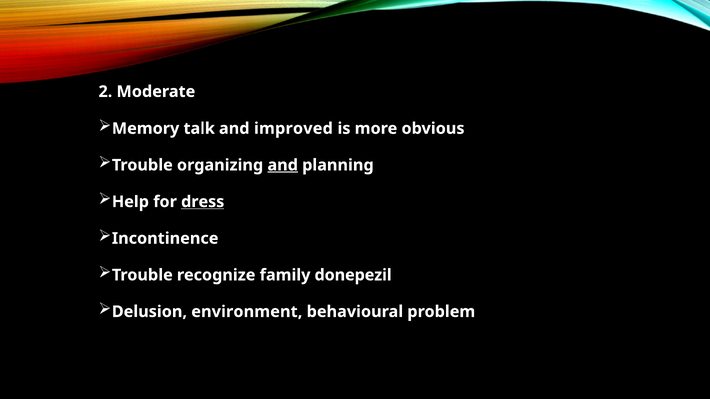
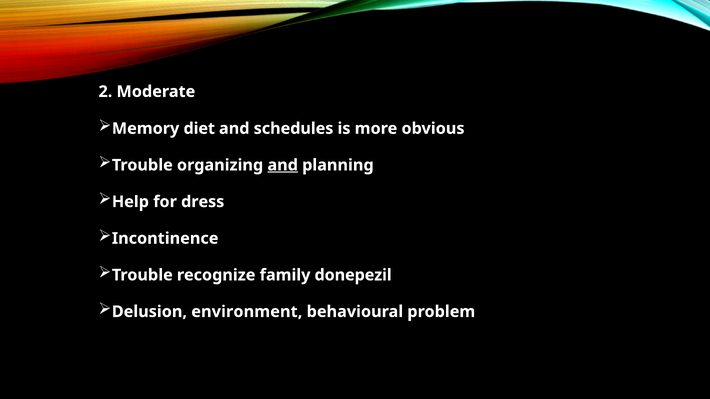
talk: talk -> diet
improved: improved -> schedules
dress underline: present -> none
